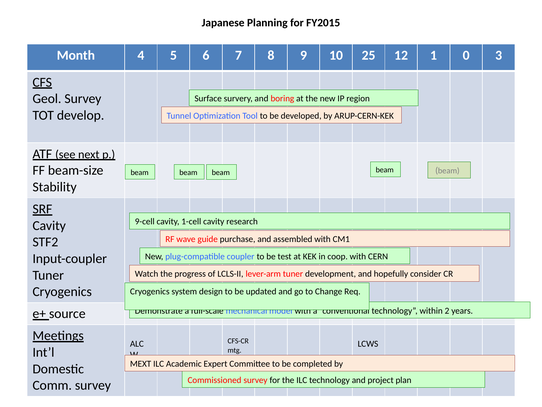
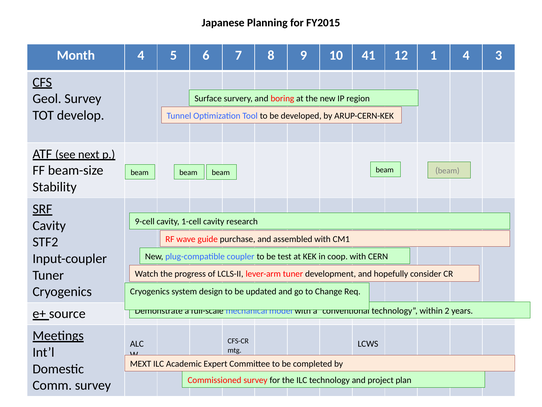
25: 25 -> 41
1 0: 0 -> 4
